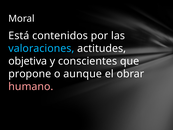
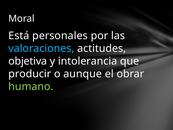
contenidos: contenidos -> personales
conscientes: conscientes -> intolerancia
propone: propone -> producir
humano colour: pink -> light green
